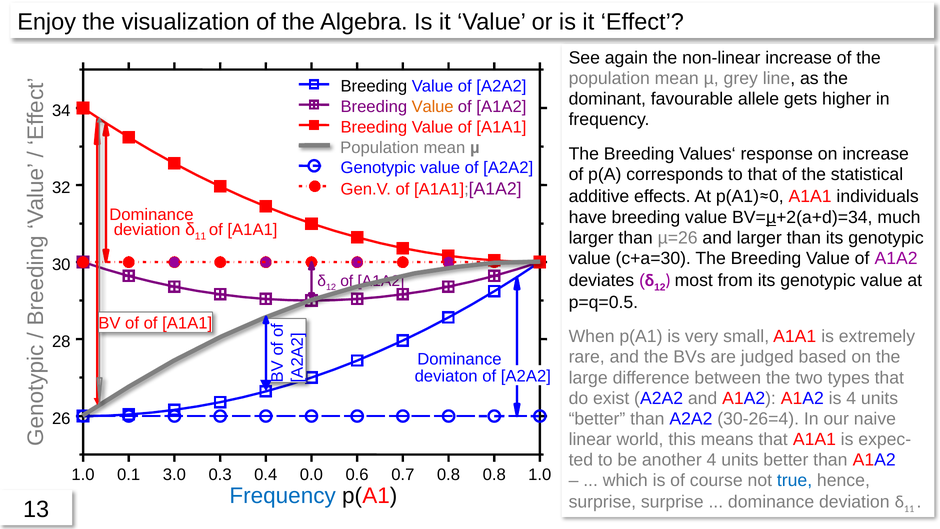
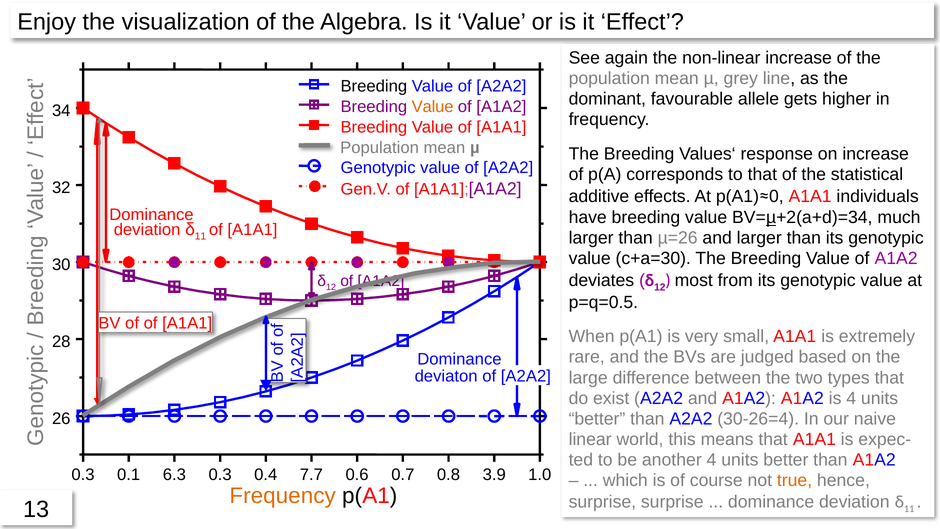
1.0 at (83, 474): 1.0 -> 0.3
3.0: 3.0 -> 6.3
0.0: 0.0 -> 7.7
0.8 0.8: 0.8 -> 3.9
true colour: blue -> orange
Frequency at (283, 495) colour: blue -> orange
